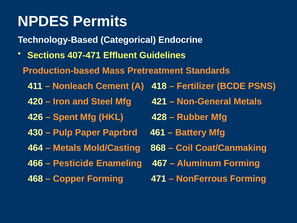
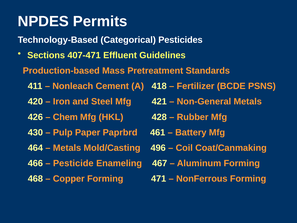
Endocrine: Endocrine -> Pesticides
Spent: Spent -> Chem
868: 868 -> 496
